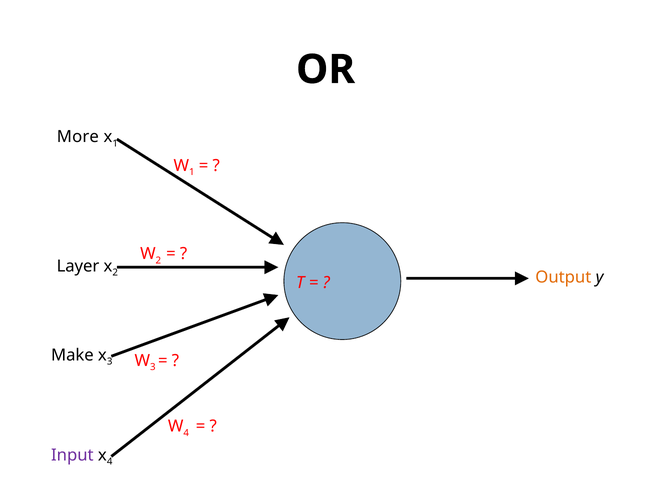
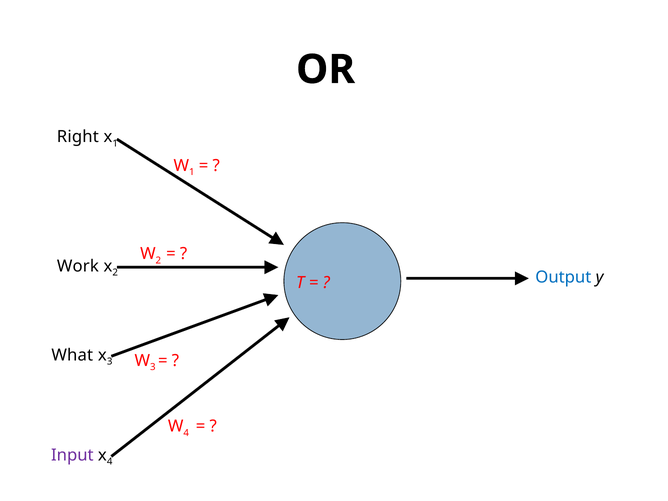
More: More -> Right
Layer: Layer -> Work
Output colour: orange -> blue
Make: Make -> What
